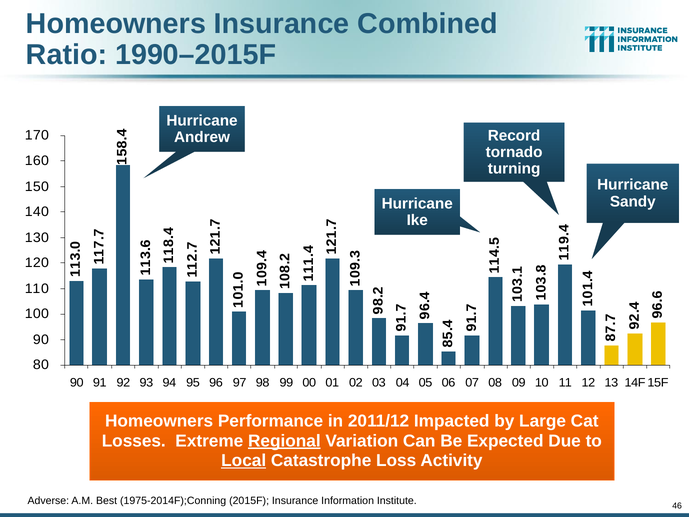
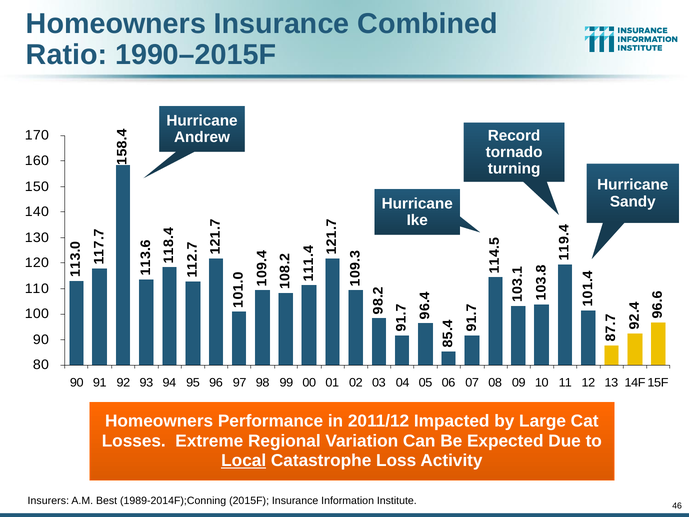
Regional underline: present -> none
Adverse: Adverse -> Insurers
1975-2014F);Conning: 1975-2014F);Conning -> 1989-2014F);Conning
